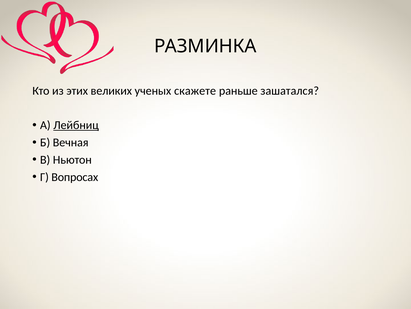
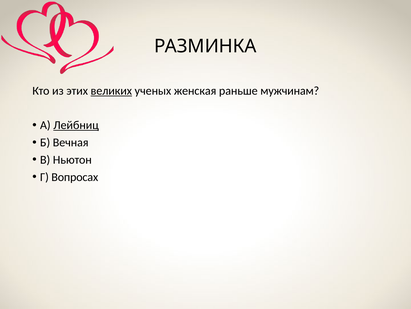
великих underline: none -> present
скажете: скажете -> женская
зашатался: зашатался -> мужчинам
